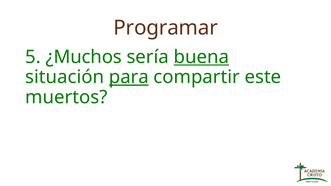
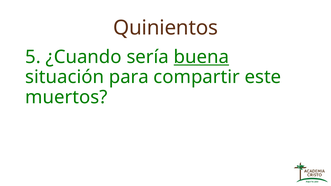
Programar: Programar -> Quinientos
¿Muchos: ¿Muchos -> ¿Cuando
para underline: present -> none
